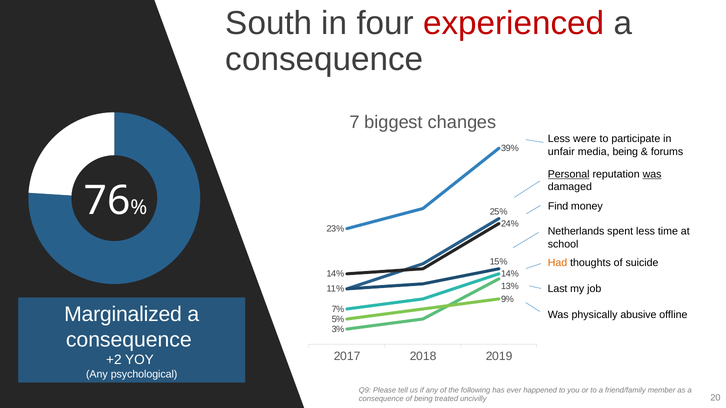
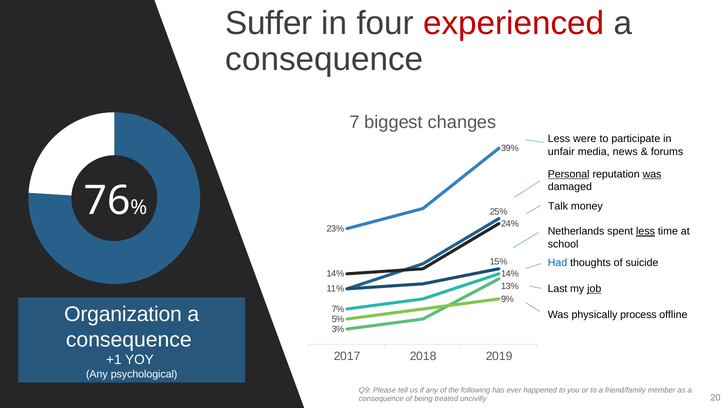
South: South -> Suffer
media being: being -> news
Find: Find -> Talk
less at (646, 232) underline: none -> present
Had colour: orange -> blue
job underline: none -> present
Marginalized: Marginalized -> Organization
abusive: abusive -> process
+2: +2 -> +1
